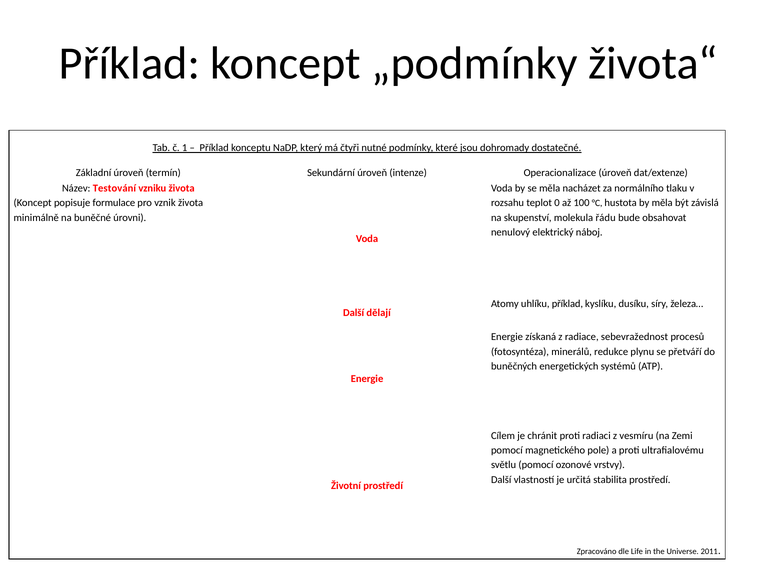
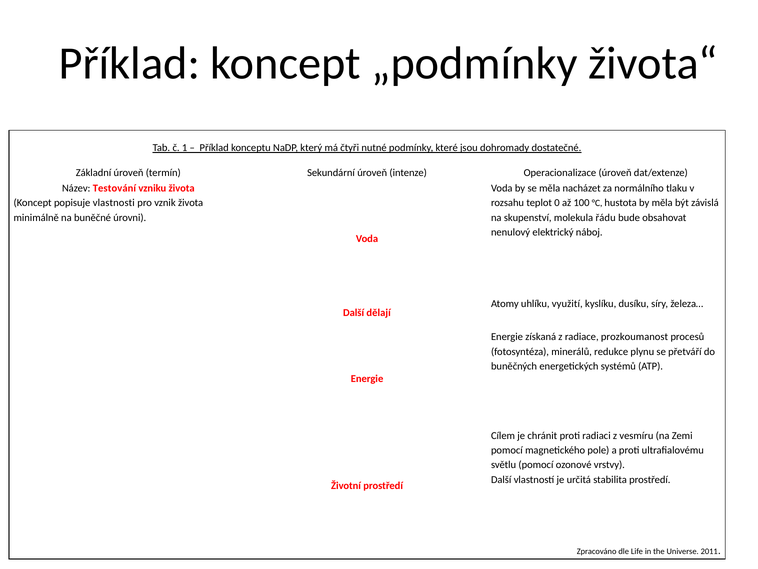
formulace: formulace -> vlastnosti
uhlíku příklad: příklad -> využití
sebevražednost: sebevražednost -> prozkoumanost
